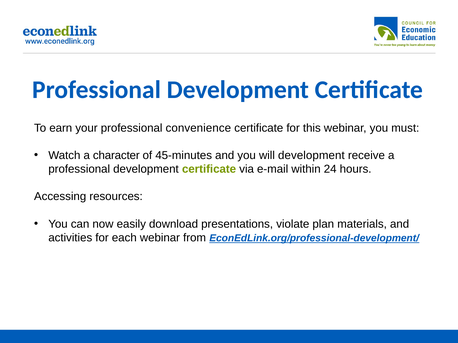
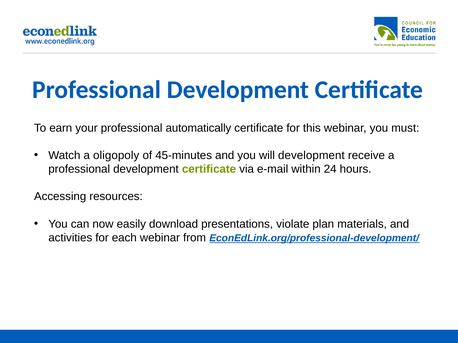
convenience: convenience -> automatically
character: character -> oligopoly
